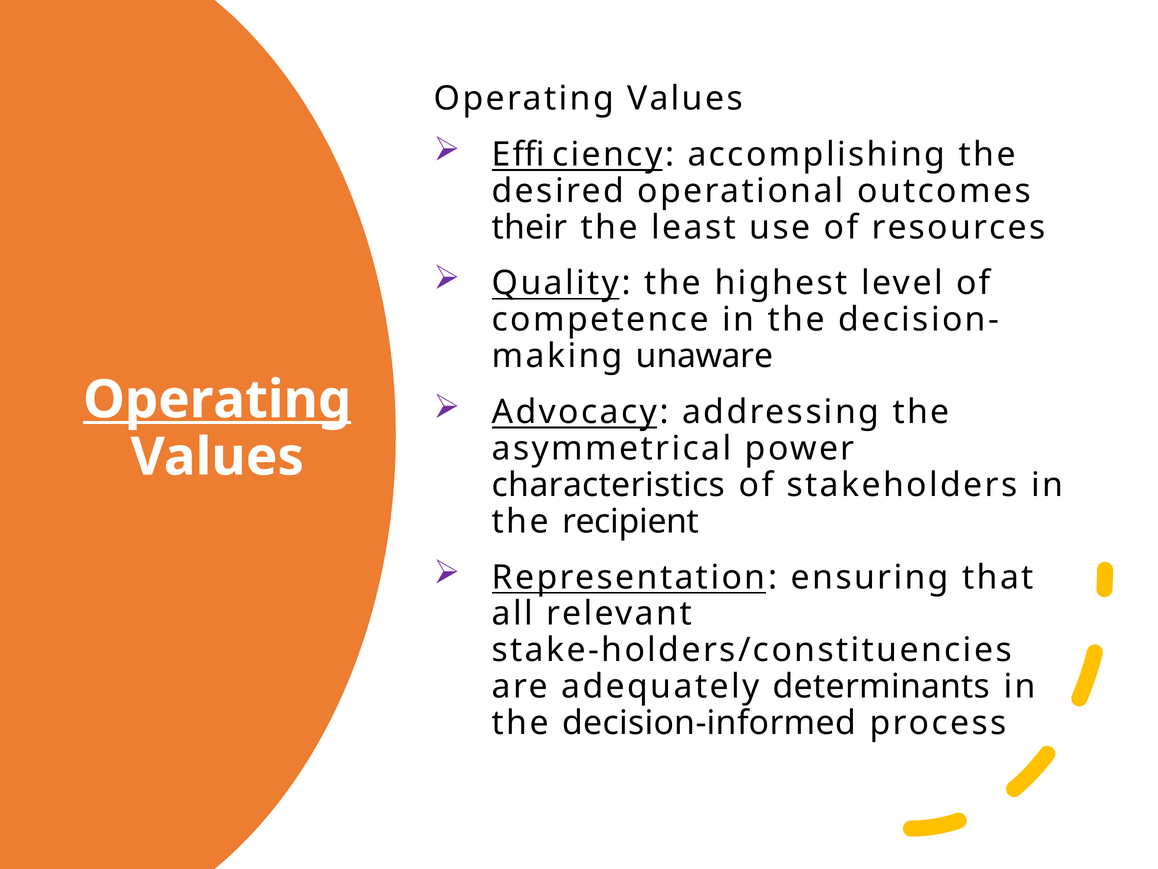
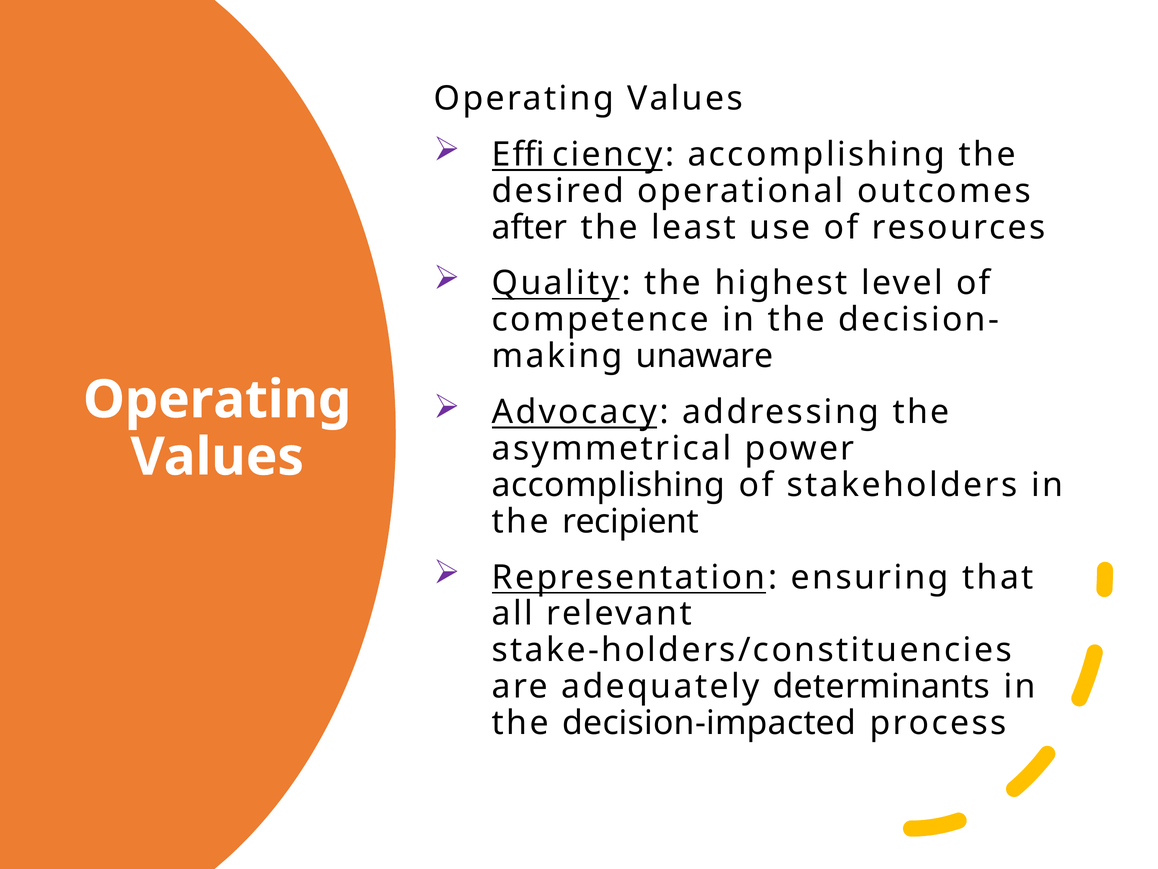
their: their -> after
Operating at (217, 400) underline: present -> none
characteristics at (608, 485): characteristics -> accomplishing
decision-informed: decision-informed -> decision-impacted
